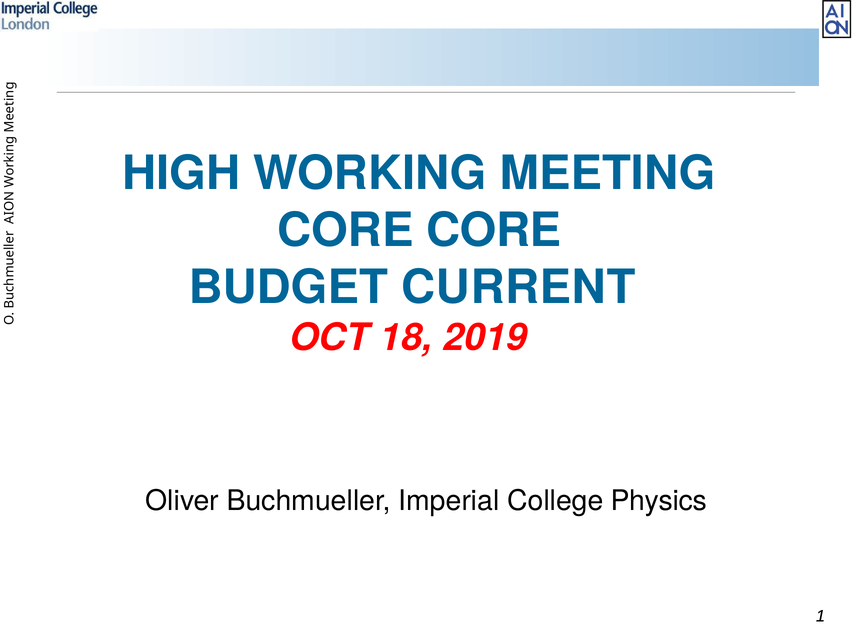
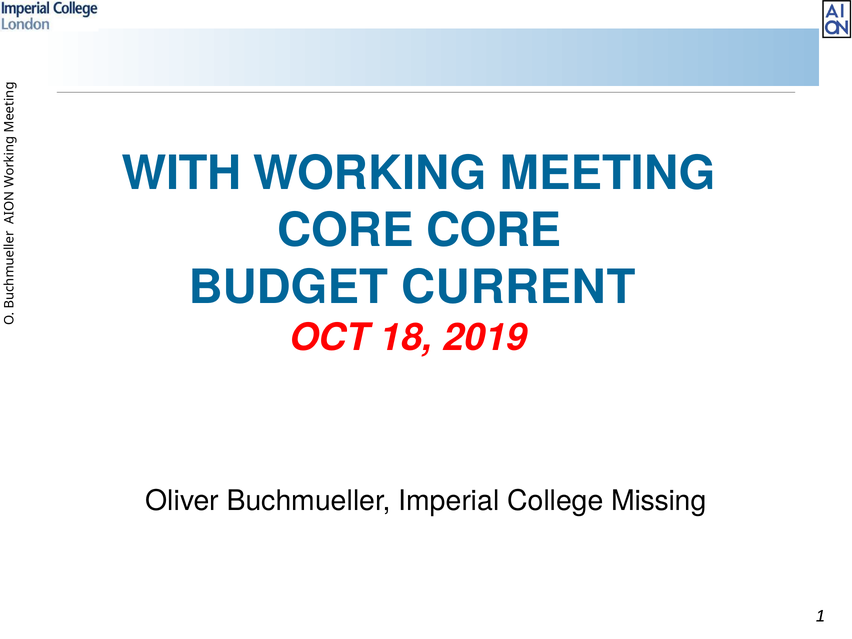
HIGH: HIGH -> WITH
Physics: Physics -> Missing
